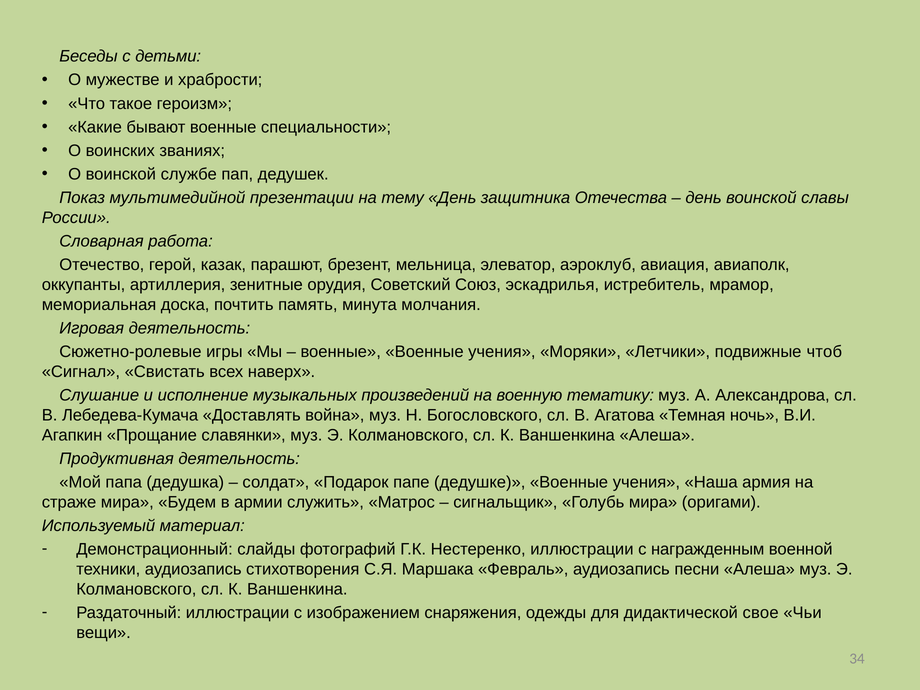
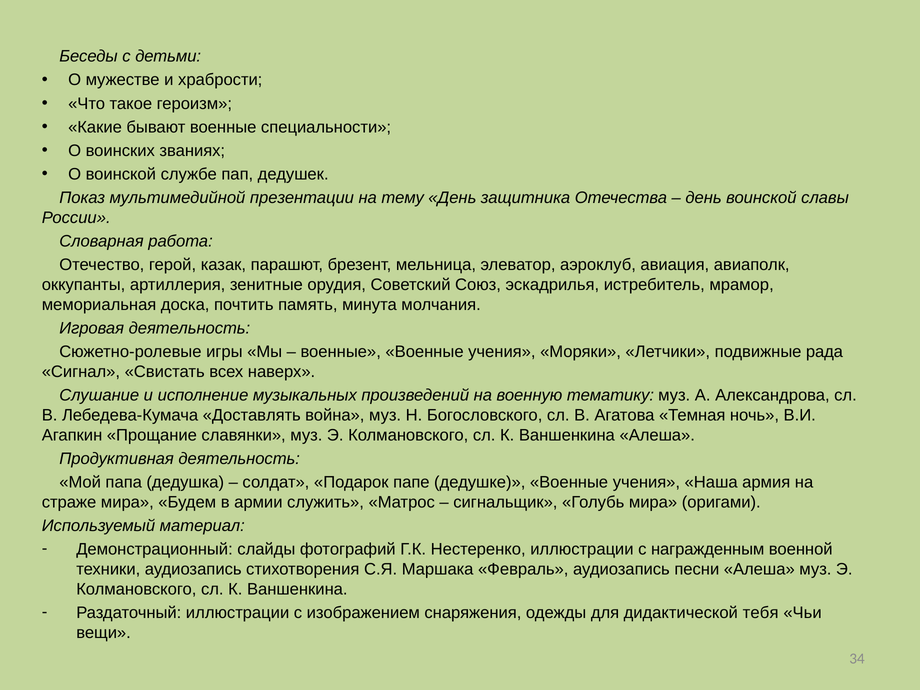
чтоб: чтоб -> рада
свое: свое -> тебя
